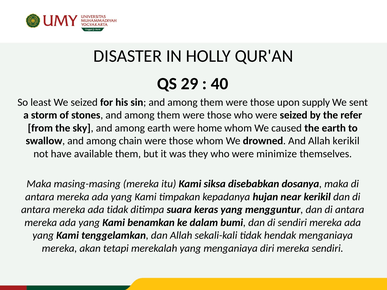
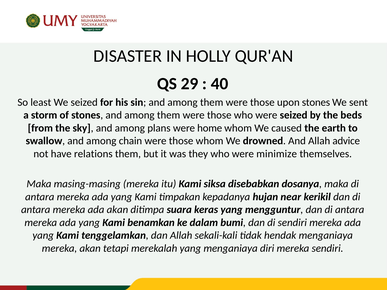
upon supply: supply -> stones
refer: refer -> beds
among earth: earth -> plans
Allah kerikil: kerikil -> advice
available: available -> relations
ada tidak: tidak -> akan
